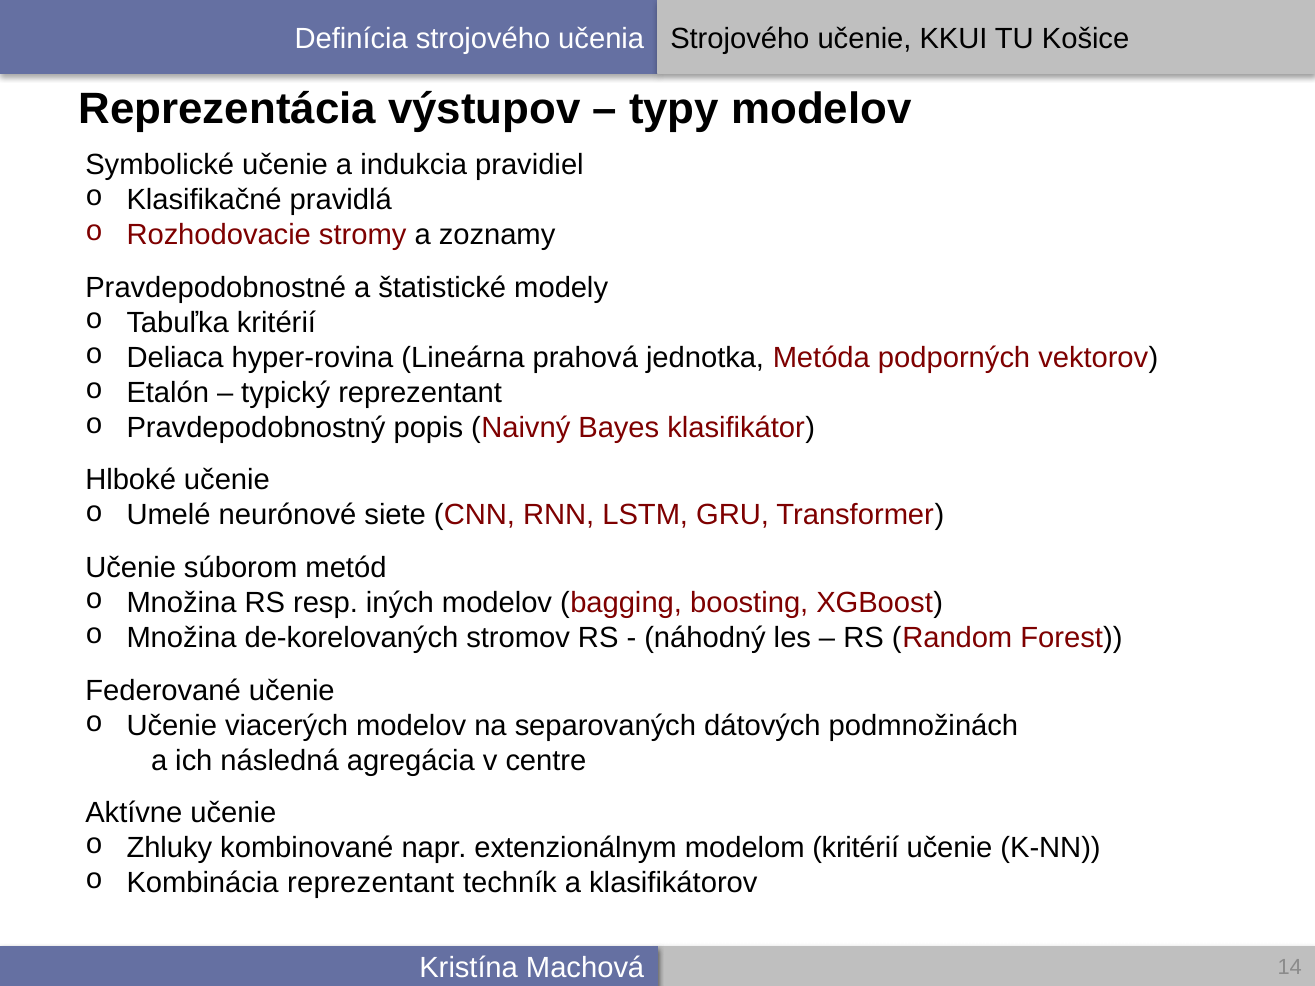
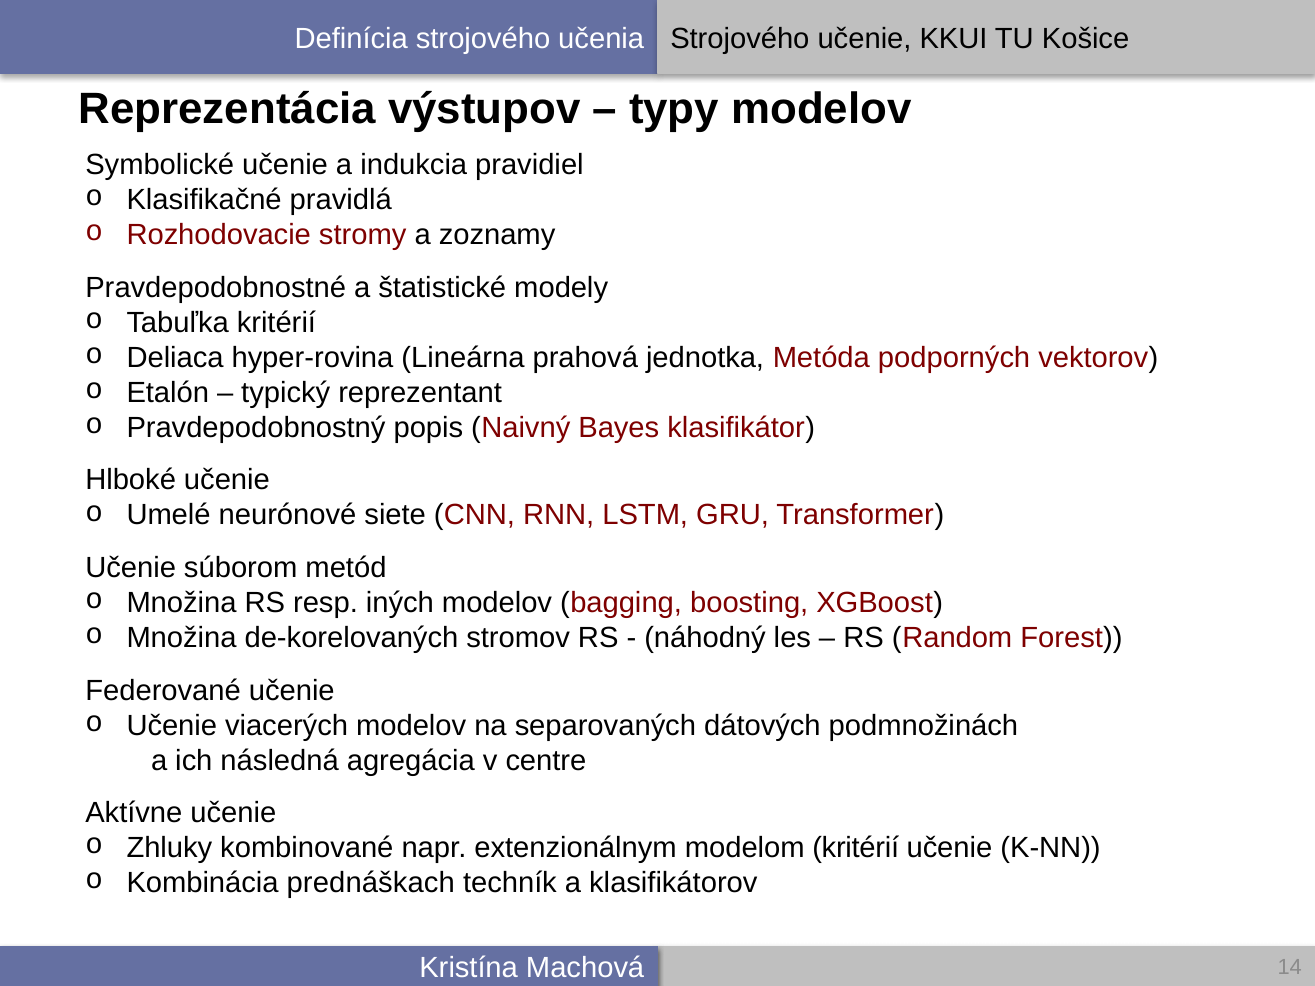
Kombinácia reprezentant: reprezentant -> prednáškach
